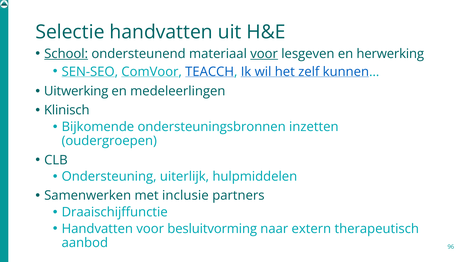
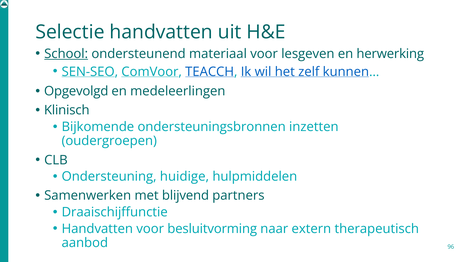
voor at (264, 54) underline: present -> none
Uitwerking: Uitwerking -> Opgevolgd
uiterlijk: uiterlijk -> huidige
inclusie: inclusie -> blijvend
